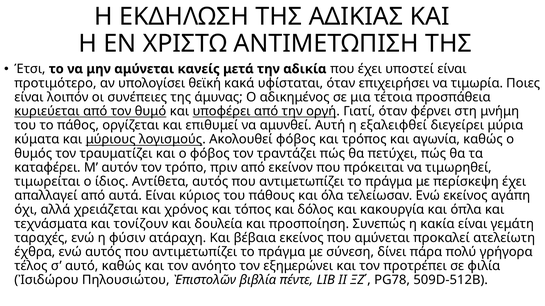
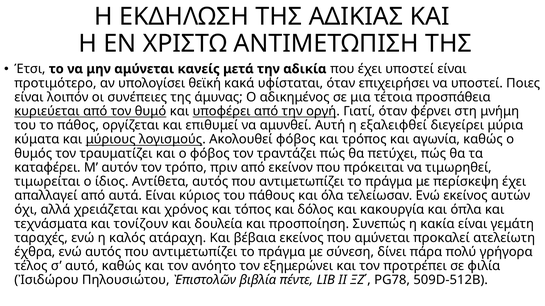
να τιμωρία: τιμωρία -> υποστεί
αγάπη: αγάπη -> αυτών
φύσιν: φύσιν -> καλός
